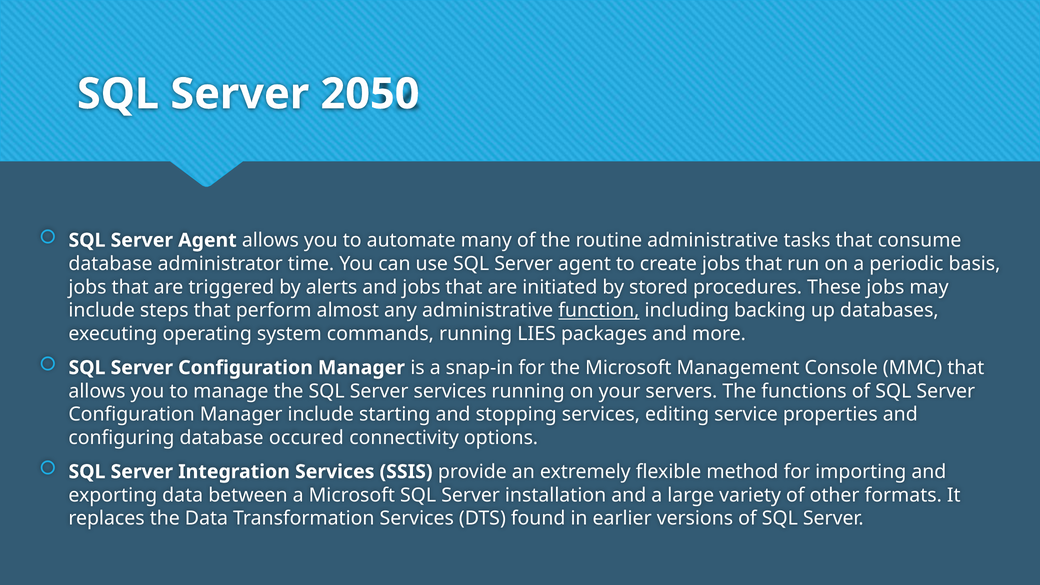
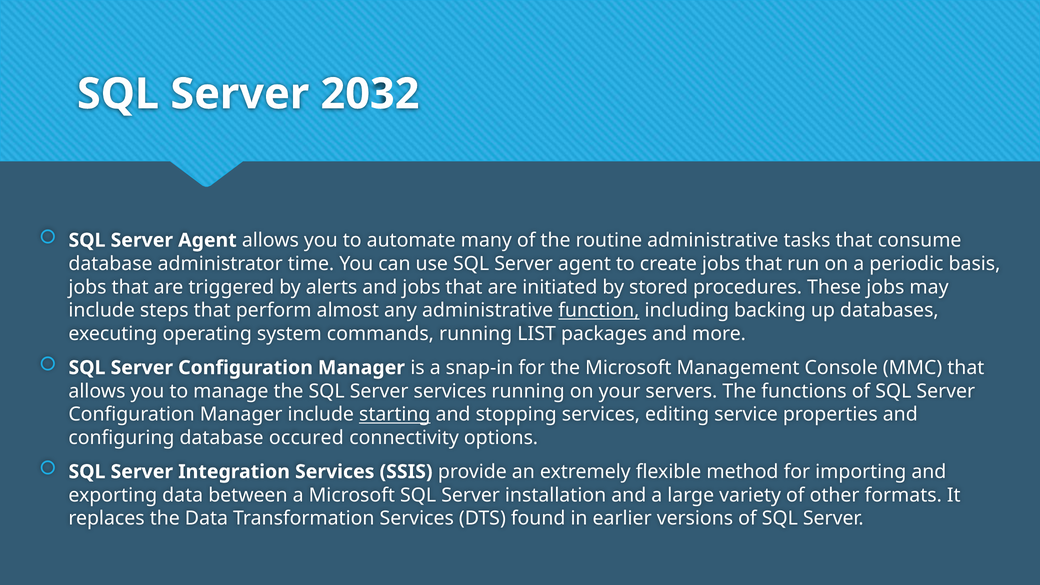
2050: 2050 -> 2032
LIES: LIES -> LIST
starting underline: none -> present
